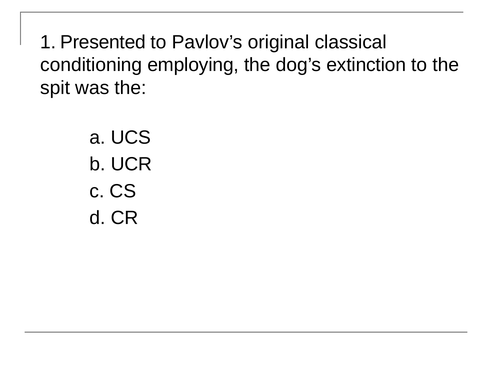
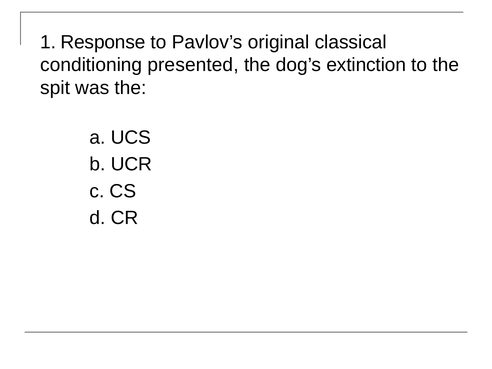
Presented: Presented -> Response
employing: employing -> presented
